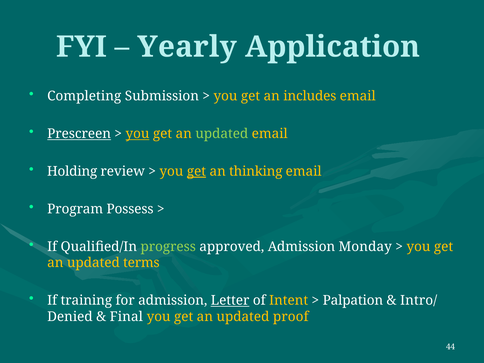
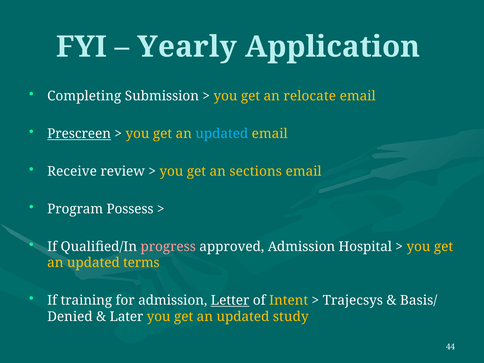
includes: includes -> relocate
you at (137, 134) underline: present -> none
updated at (222, 134) colour: light green -> light blue
Holding: Holding -> Receive
get at (196, 171) underline: present -> none
thinking: thinking -> sections
progress colour: light green -> pink
Monday: Monday -> Hospital
Palpation: Palpation -> Trajecsys
Intro/: Intro/ -> Basis/
Final: Final -> Later
proof: proof -> study
